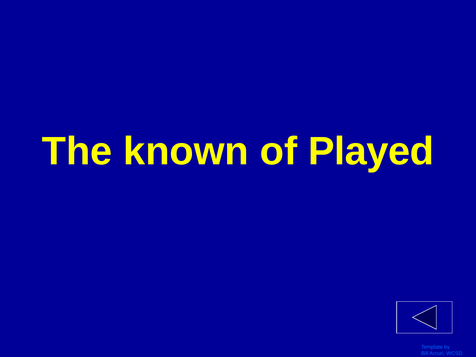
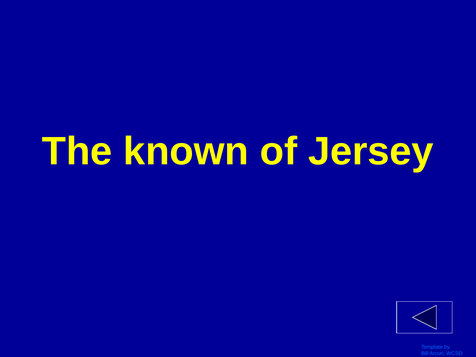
Played: Played -> Jersey
